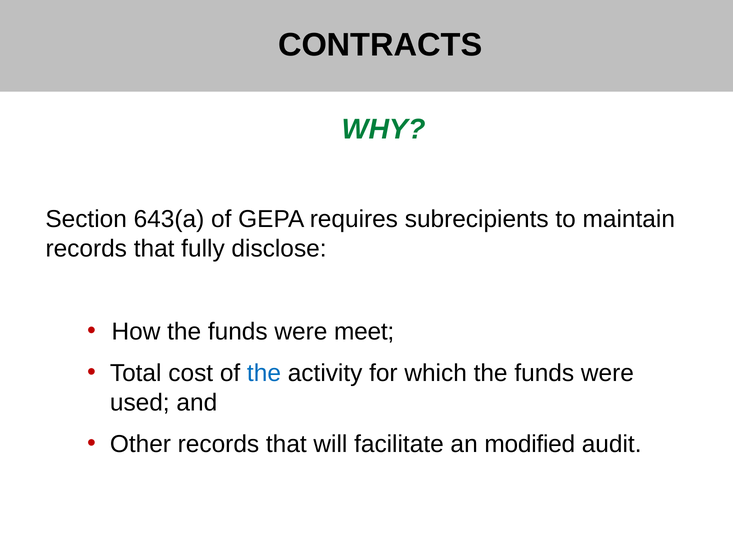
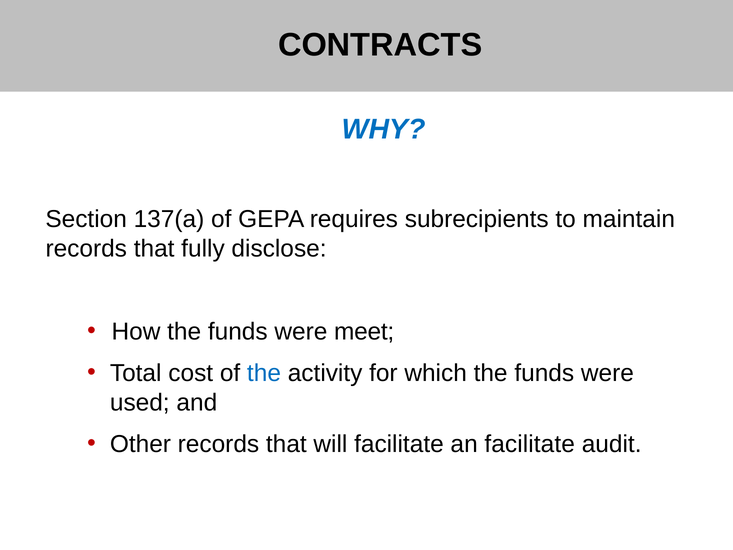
WHY colour: green -> blue
643(a: 643(a -> 137(a
an modified: modified -> facilitate
